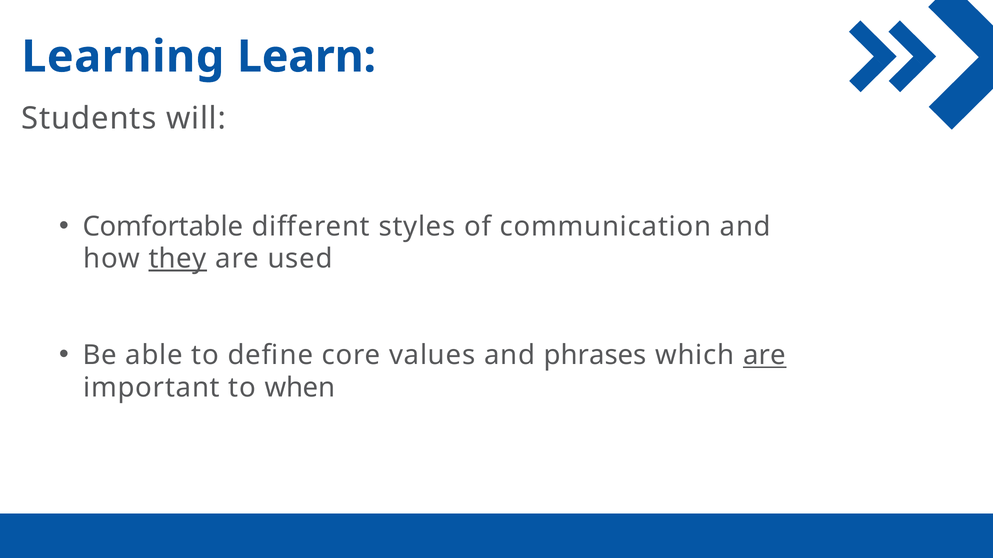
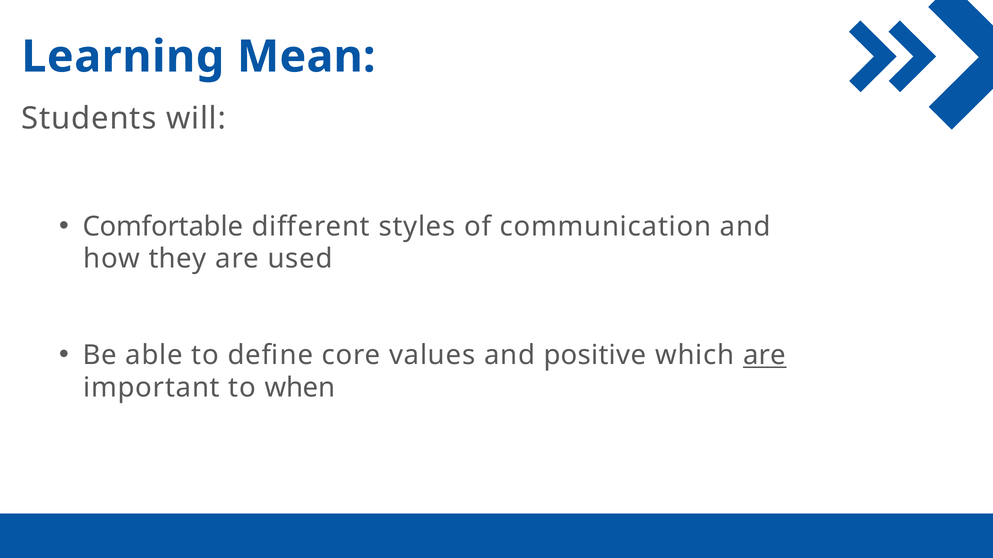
Learn: Learn -> Mean
they underline: present -> none
phrases: phrases -> positive
